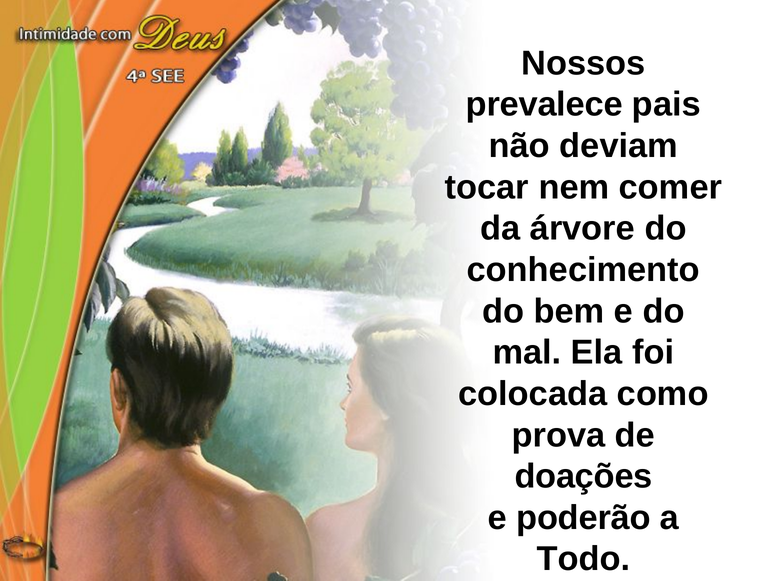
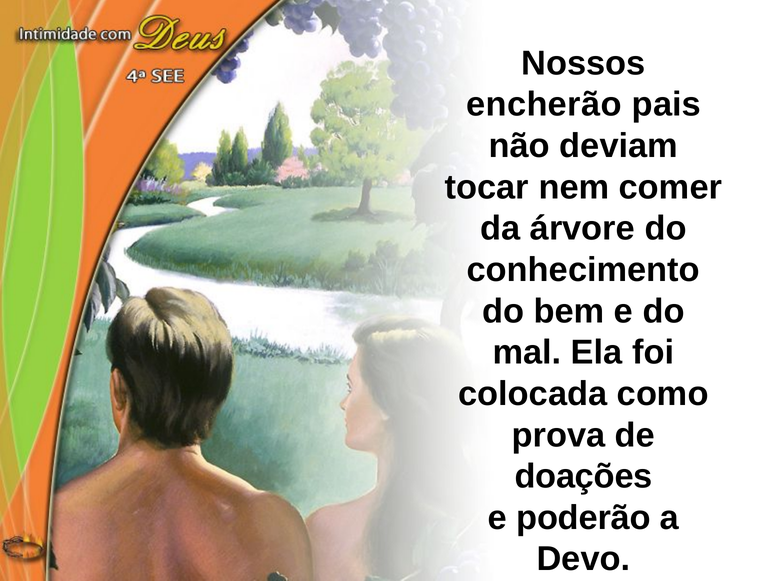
prevalece: prevalece -> encherão
Todo: Todo -> Devo
